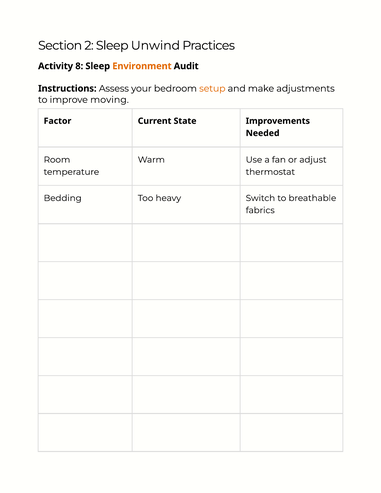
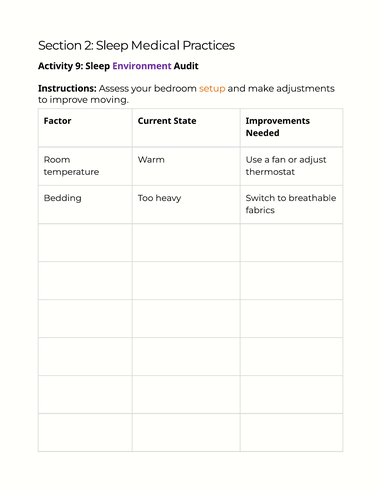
Unwind: Unwind -> Medical
8: 8 -> 9
Environment colour: orange -> purple
